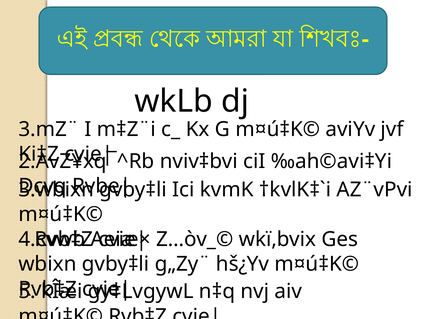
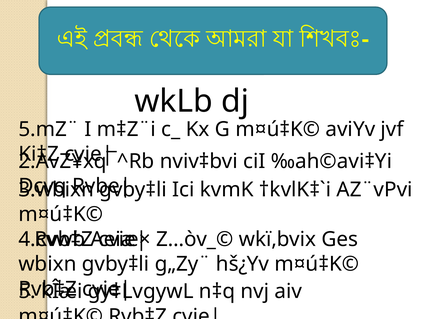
3.mZ¨: 3.mZ¨ -> 5.mZ¨
